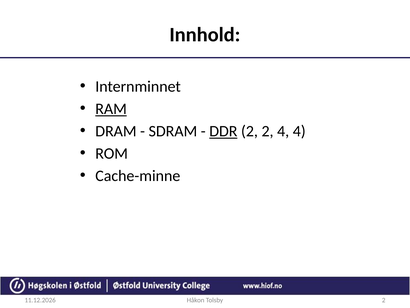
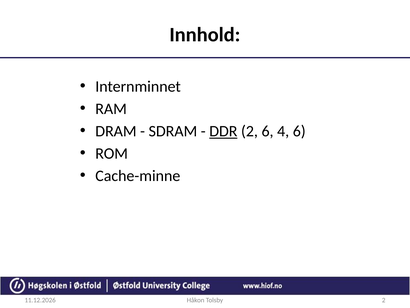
RAM underline: present -> none
2 2: 2 -> 6
4 4: 4 -> 6
